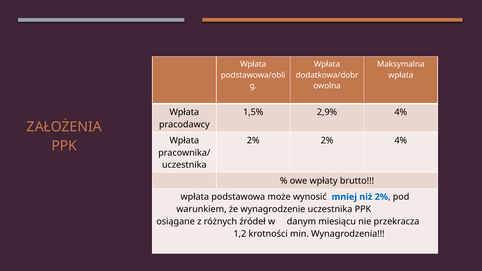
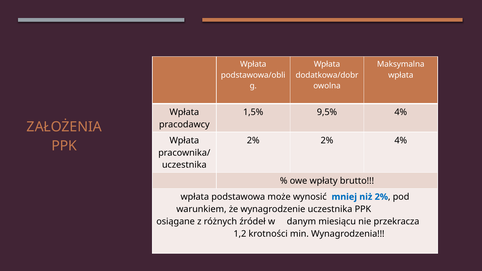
2,9%: 2,9% -> 9,5%
